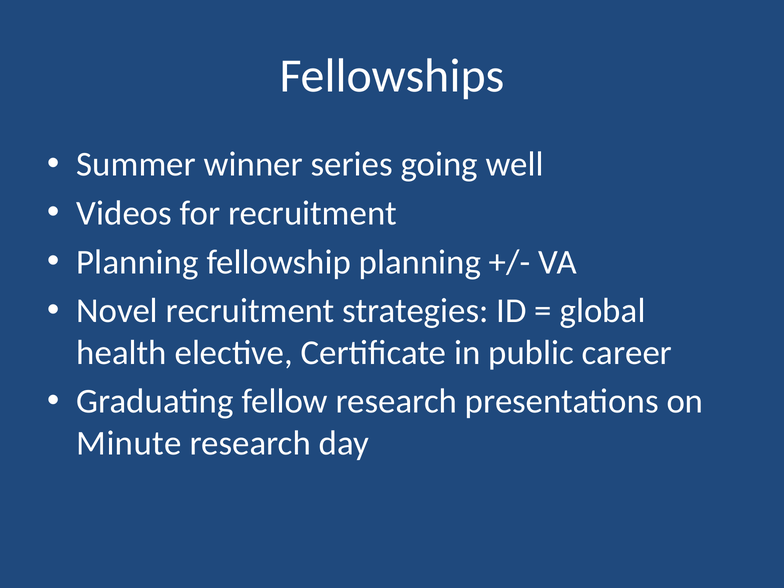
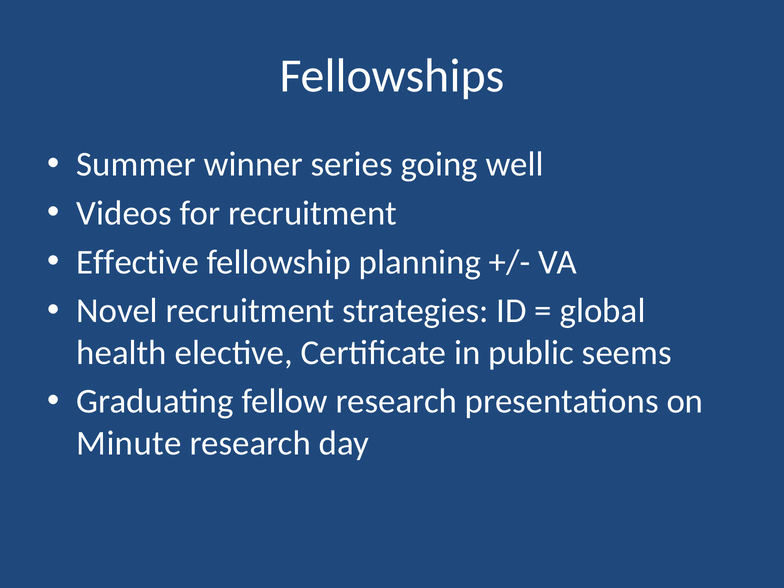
Planning at (138, 262): Planning -> Effective
career: career -> seems
